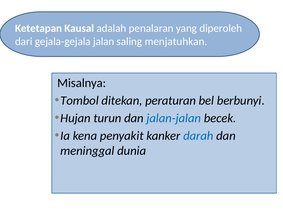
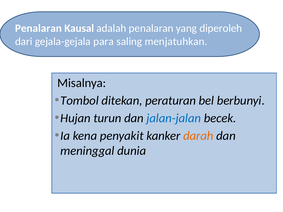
Ketetapan at (38, 28): Ketetapan -> Penalaran
jalan: jalan -> para
darah colour: blue -> orange
